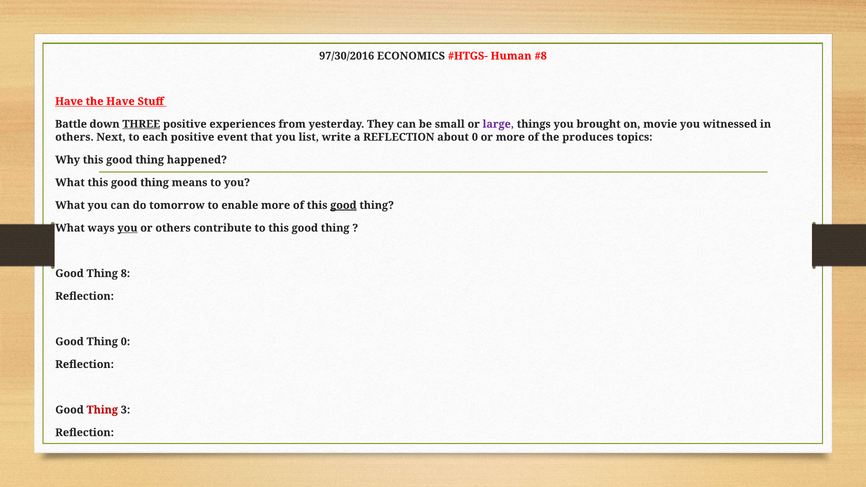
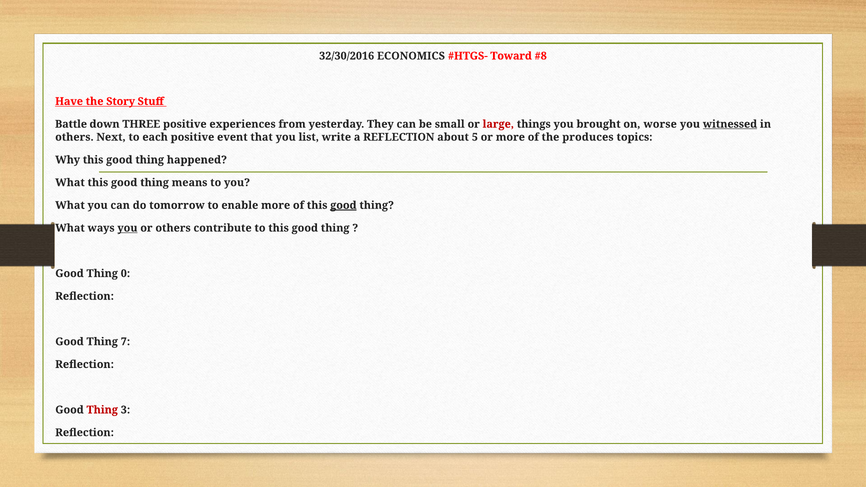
97/30/2016: 97/30/2016 -> 32/30/2016
Human: Human -> Toward
the Have: Have -> Story
THREE underline: present -> none
large colour: purple -> red
movie: movie -> worse
witnessed underline: none -> present
about 0: 0 -> 5
8: 8 -> 0
Thing 0: 0 -> 7
